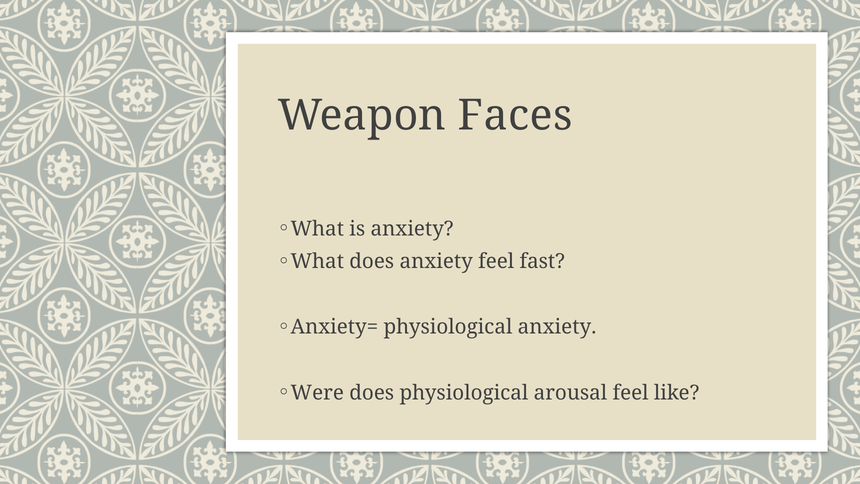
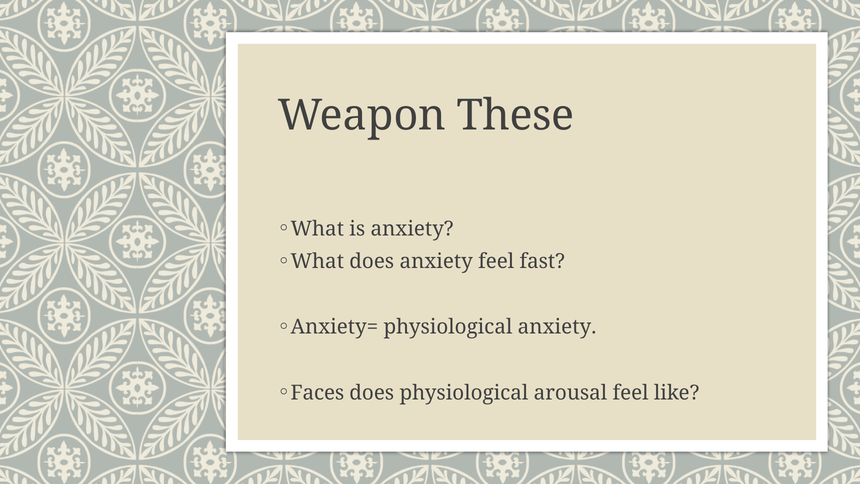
Faces: Faces -> These
Were: Were -> Faces
